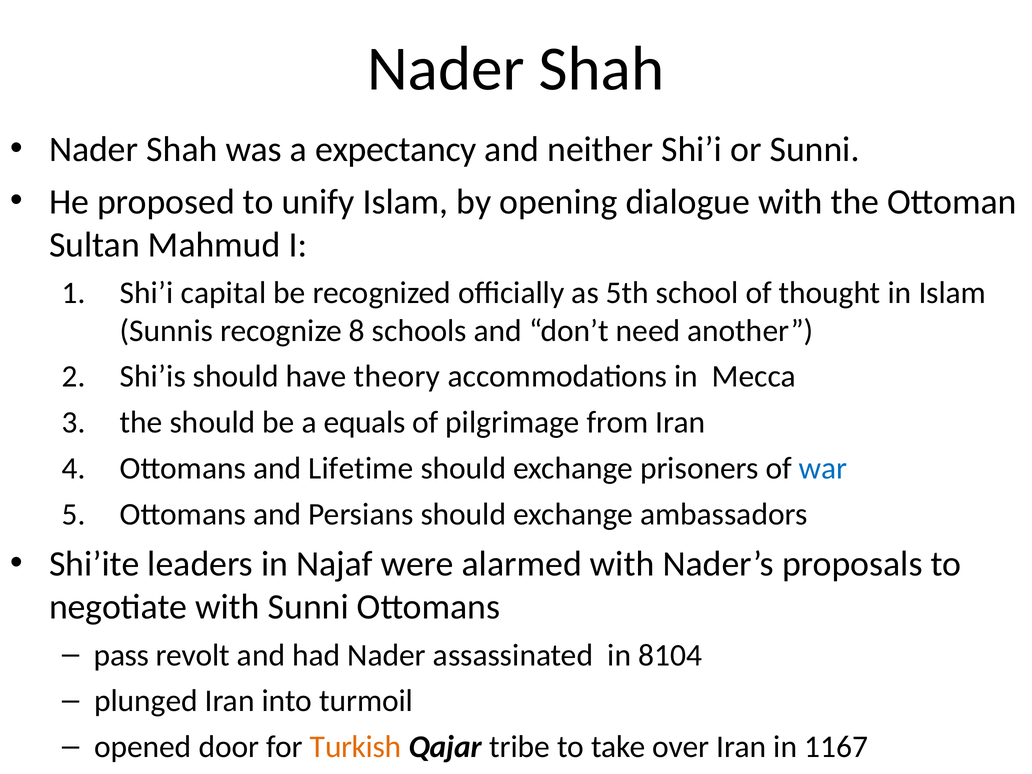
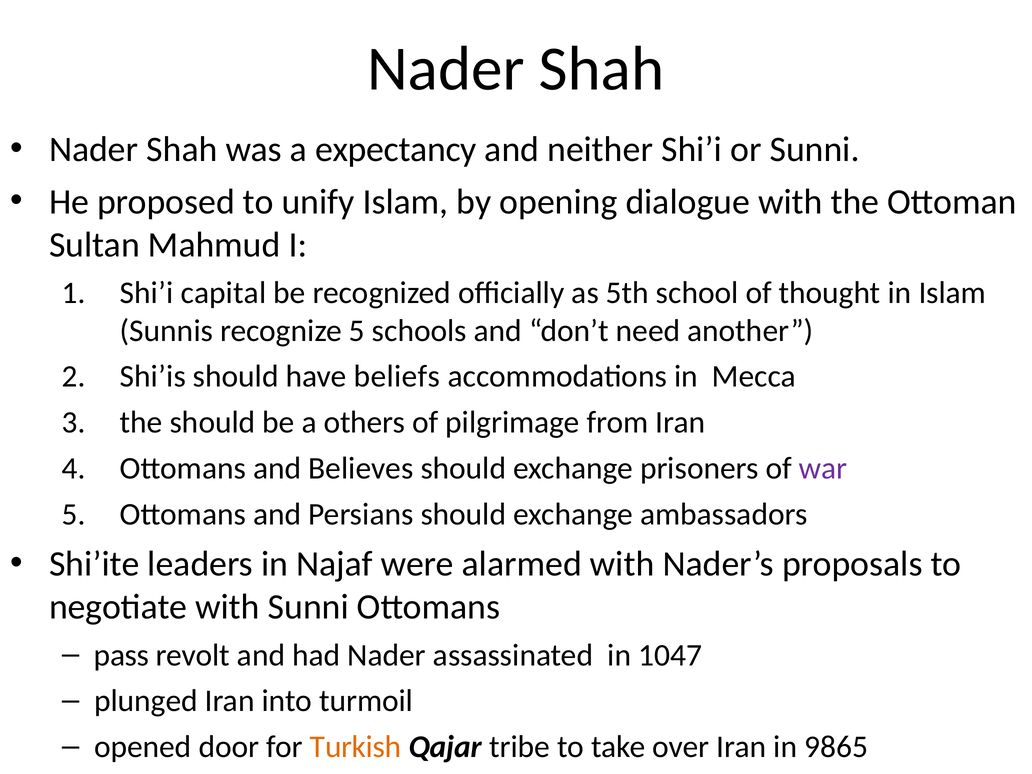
recognize 8: 8 -> 5
theory: theory -> beliefs
equals: equals -> others
Lifetime: Lifetime -> Believes
war colour: blue -> purple
8104: 8104 -> 1047
1167: 1167 -> 9865
